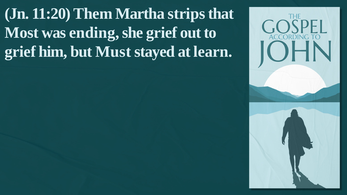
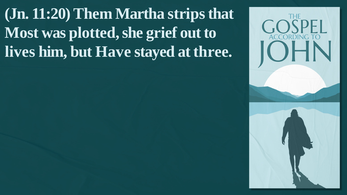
ending: ending -> plotted
grief at (20, 52): grief -> lives
Must: Must -> Have
learn: learn -> three
